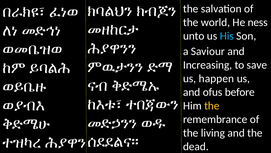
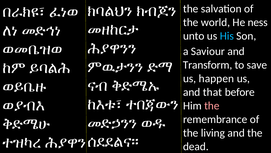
Increasing: Increasing -> Transform
ofus: ofus -> that
the at (212, 105) colour: yellow -> pink
